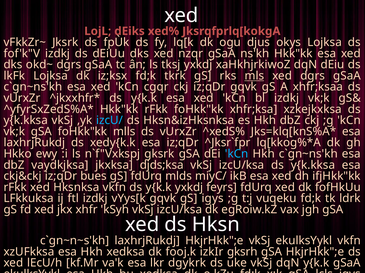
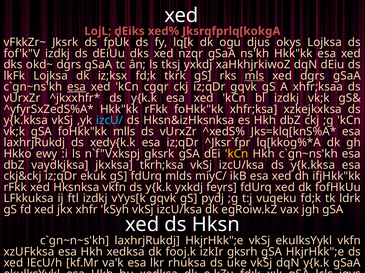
esa at (77, 87) underline: none -> present
kCn at (237, 154) colour: light blue -> yellow
djds;ksa: djds;ksa -> tkrh;ksa
iz;qDr bues: bues -> ekuk
gS igys: igys -> pydj
dgykrk: dgykrk -> rhuksa
